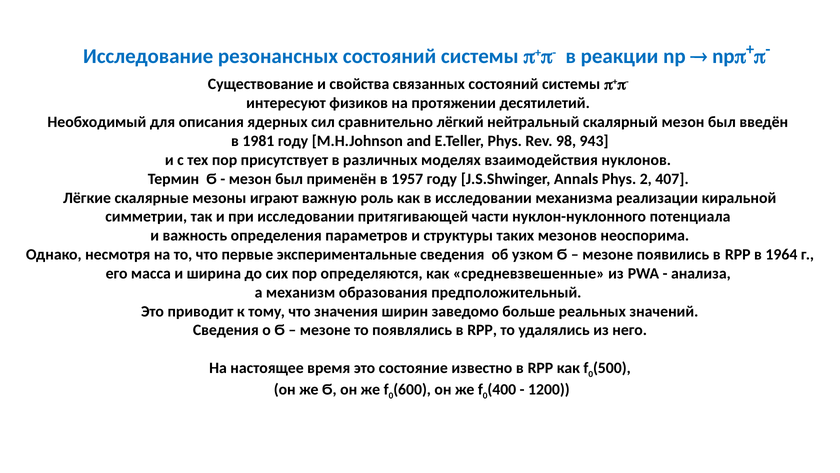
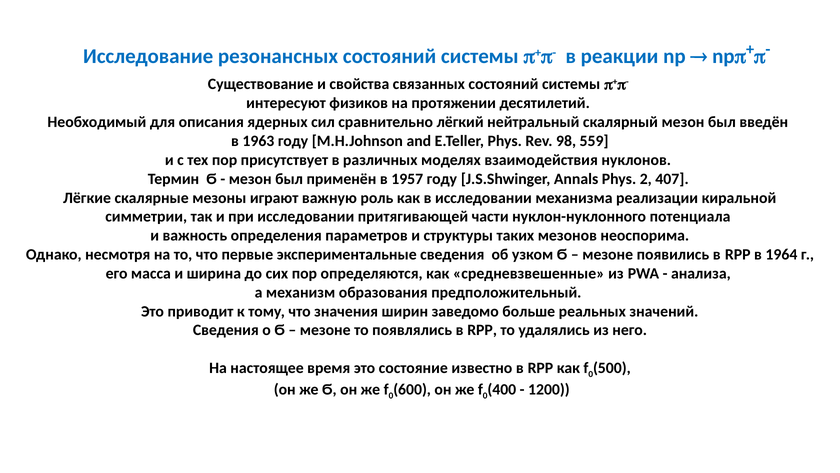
1981: 1981 -> 1963
943: 943 -> 559
